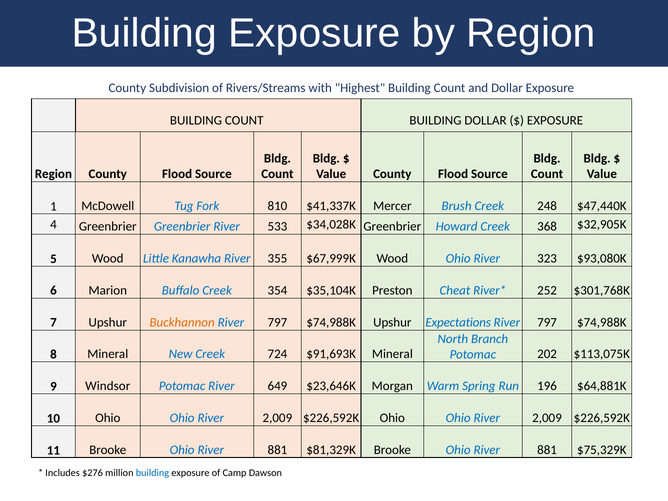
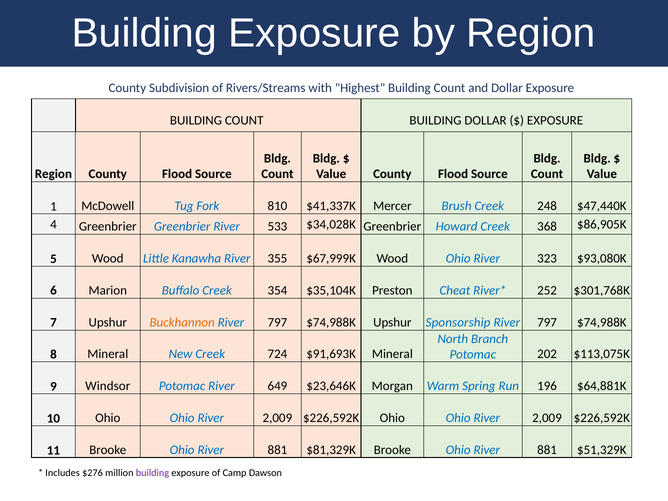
$32,905K: $32,905K -> $86,905K
Expectations: Expectations -> Sponsorship
$75,329K: $75,329K -> $51,329K
building at (152, 473) colour: blue -> purple
